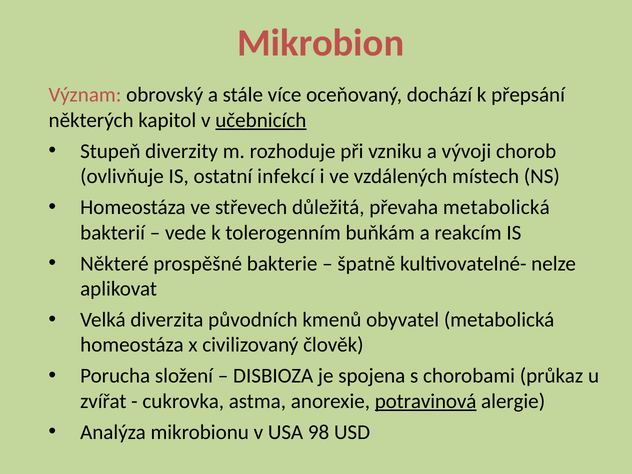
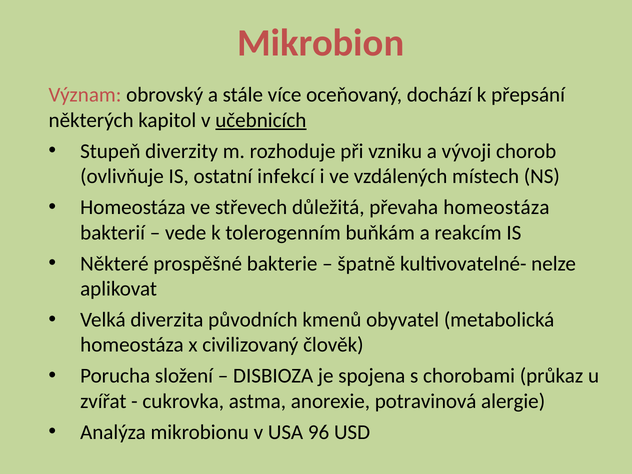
převaha metabolická: metabolická -> homeostáza
potravinová underline: present -> none
98: 98 -> 96
